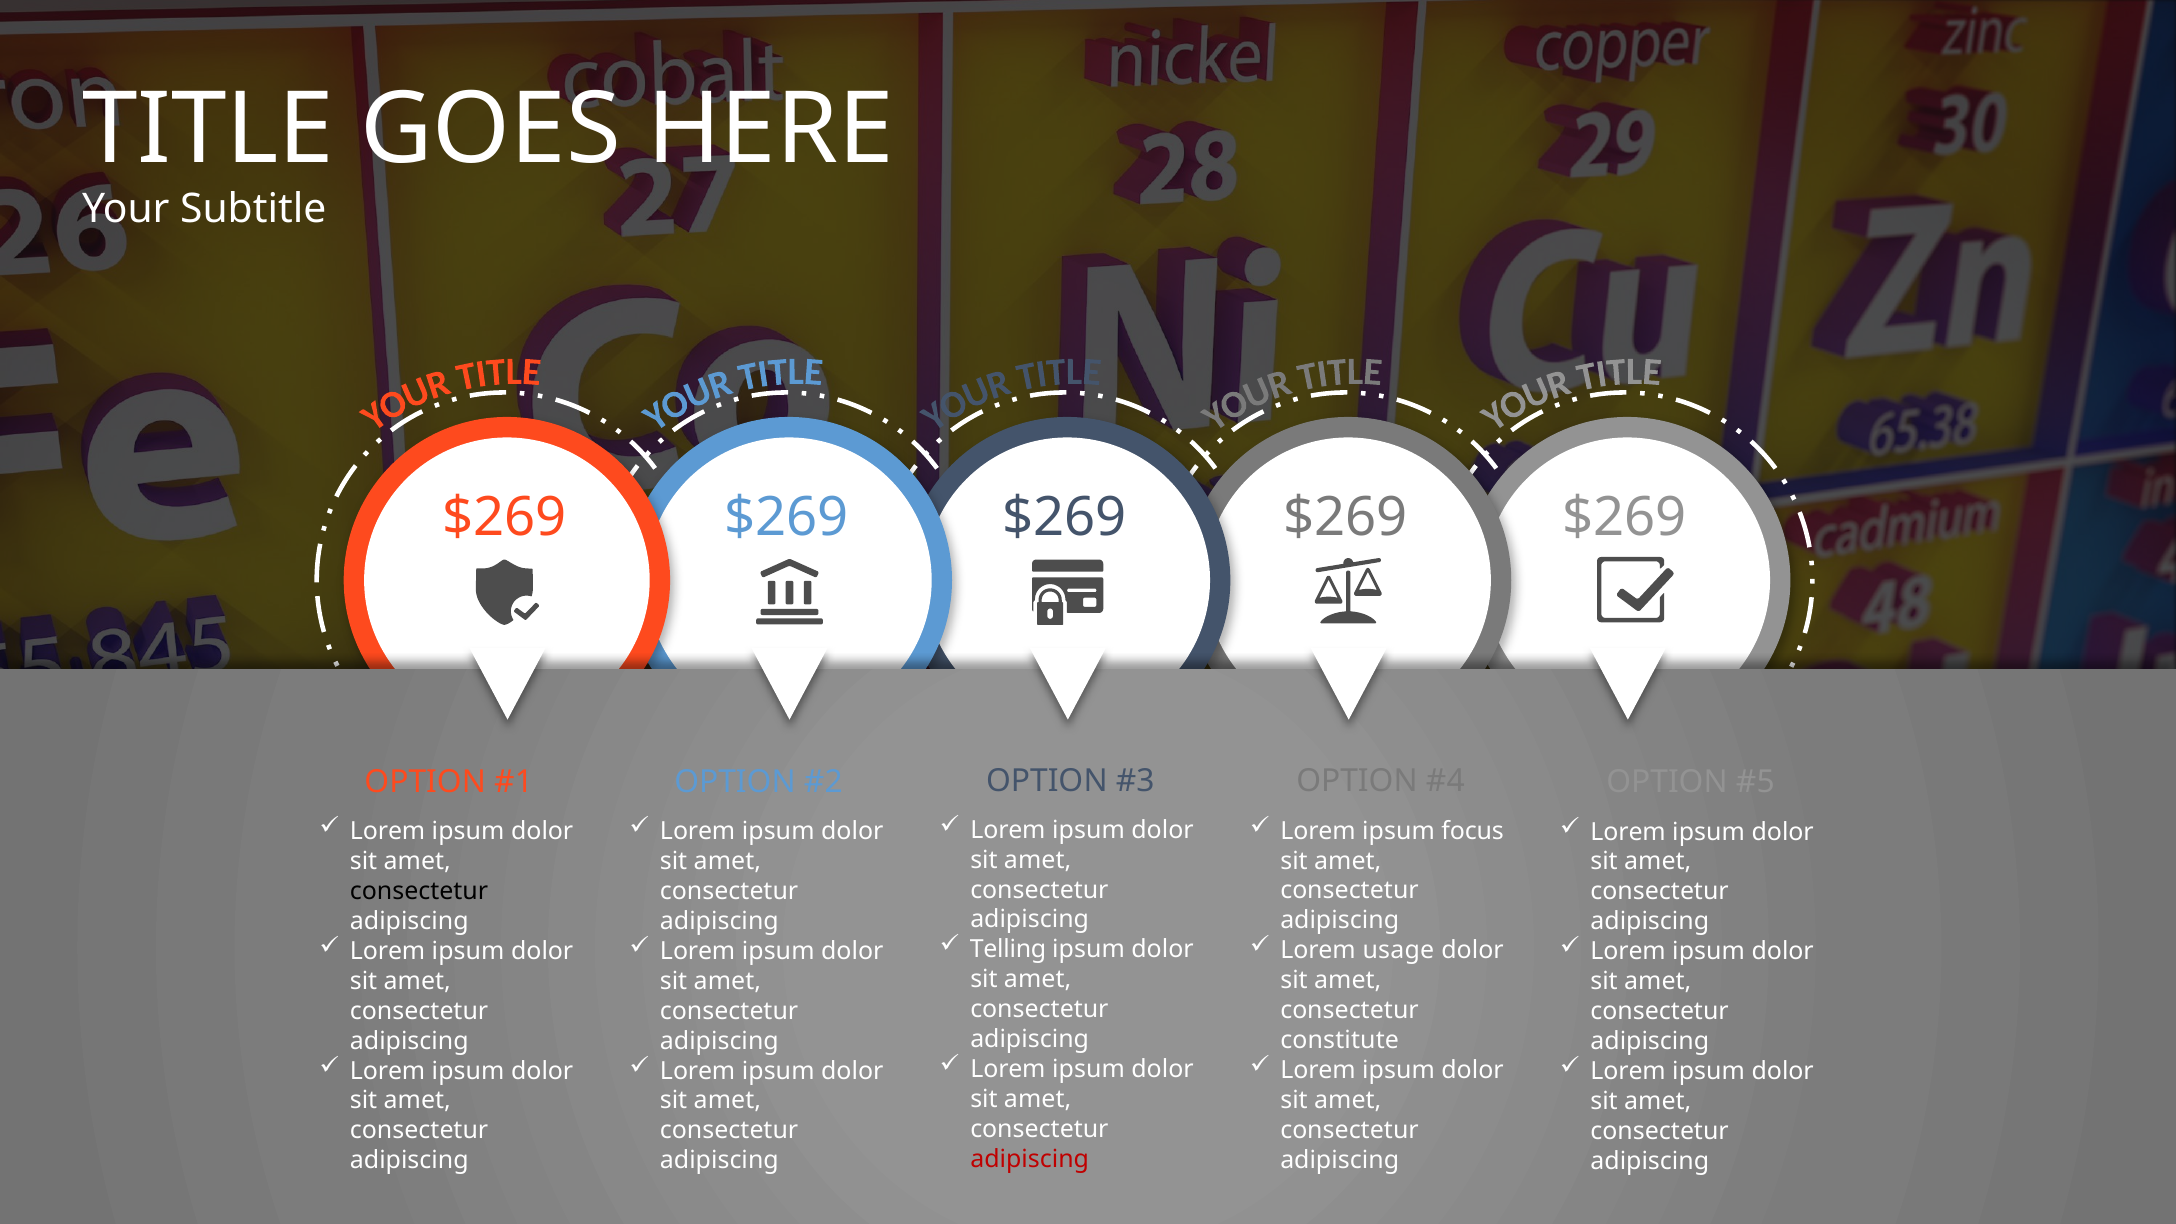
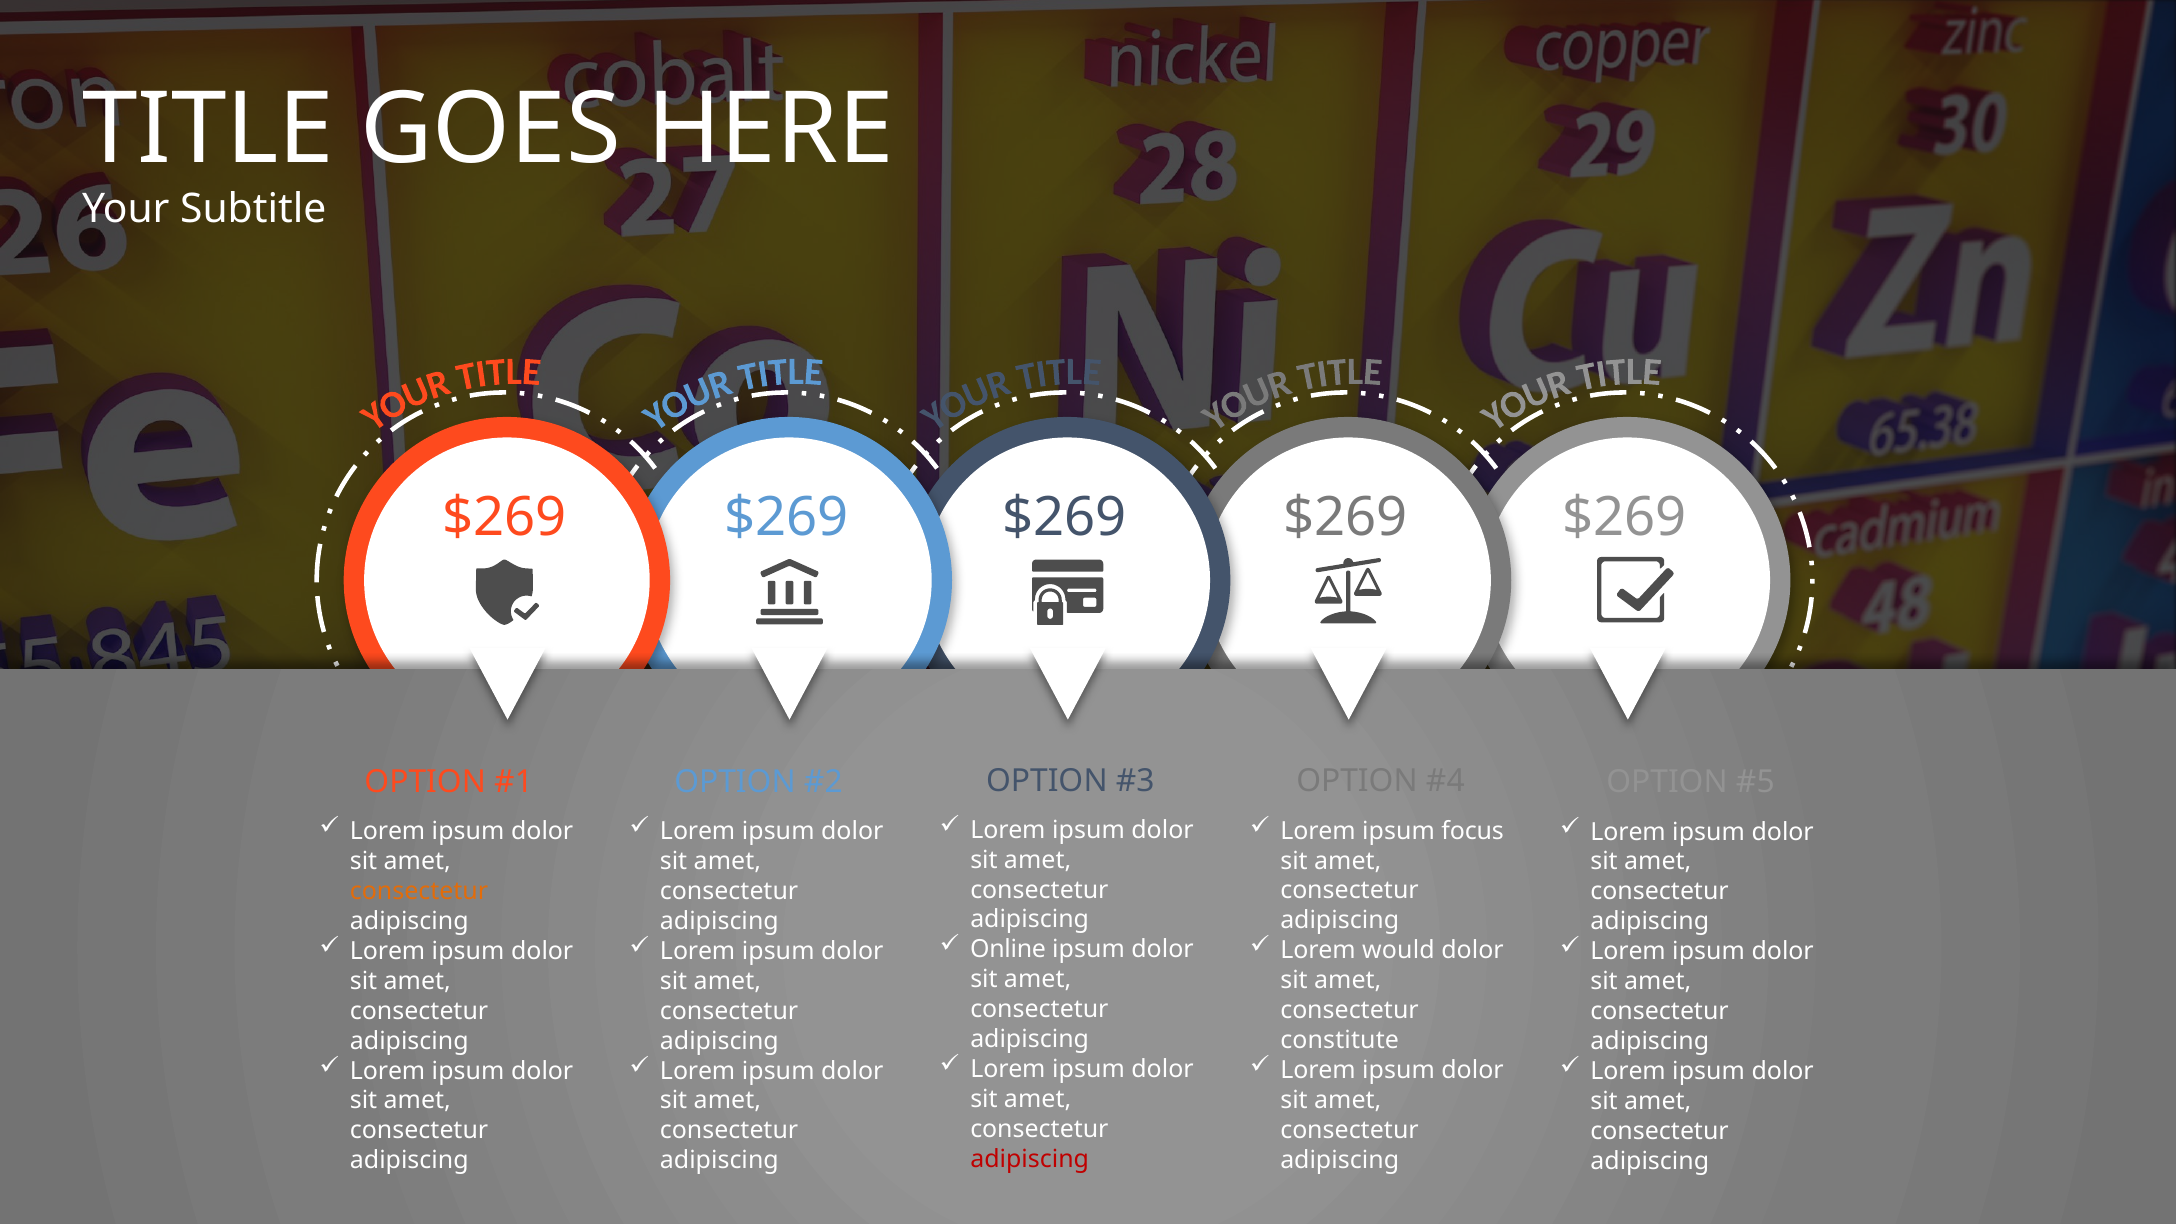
consectetur at (419, 891) colour: black -> orange
Telling: Telling -> Online
usage: usage -> would
